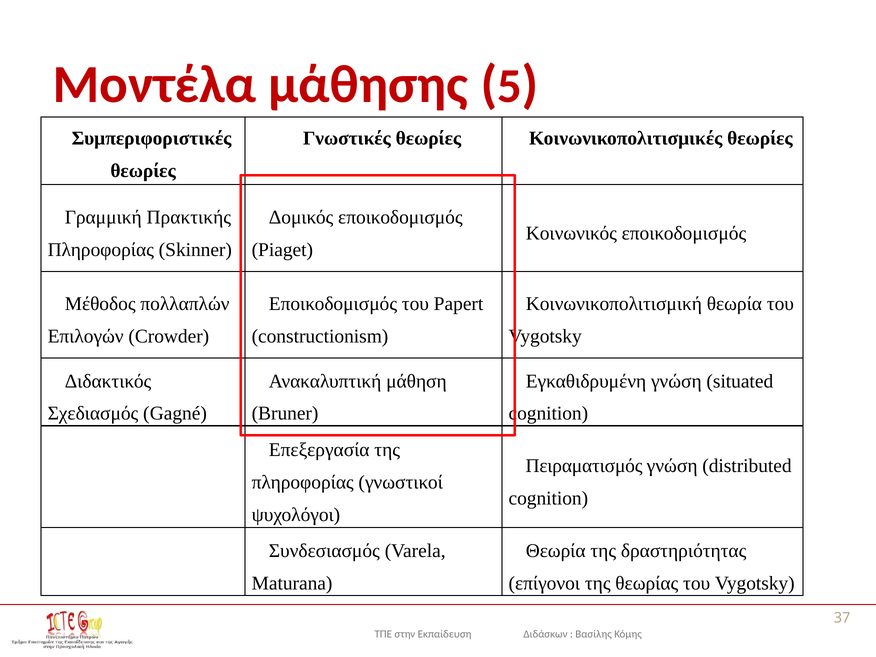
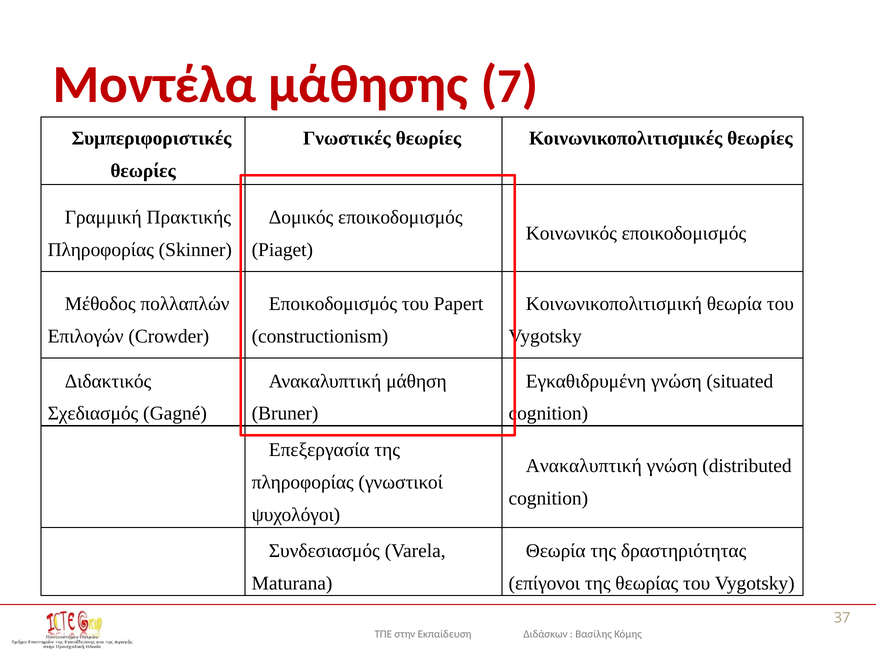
5: 5 -> 7
Πειραματισμός at (584, 466): Πειραματισμός -> Ανακαλυπτική
